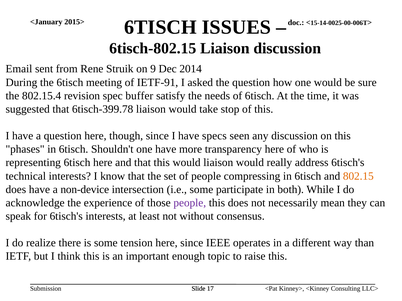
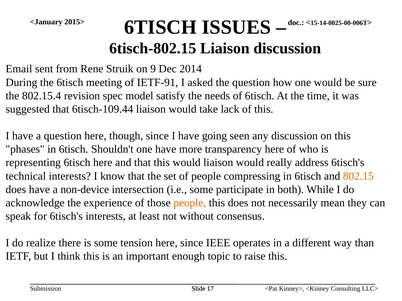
buffer: buffer -> model
6tisch-399.78: 6tisch-399.78 -> 6tisch-109.44
stop: stop -> lack
specs: specs -> going
people at (190, 203) colour: purple -> orange
